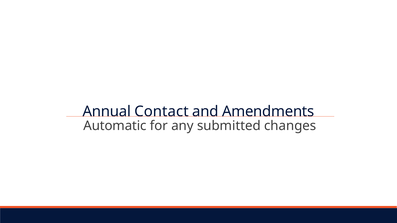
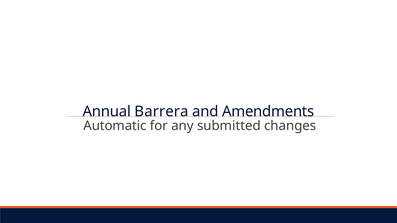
Contact: Contact -> Barrera
